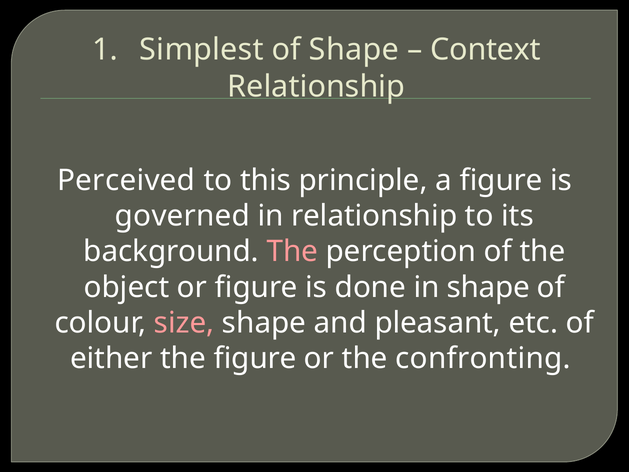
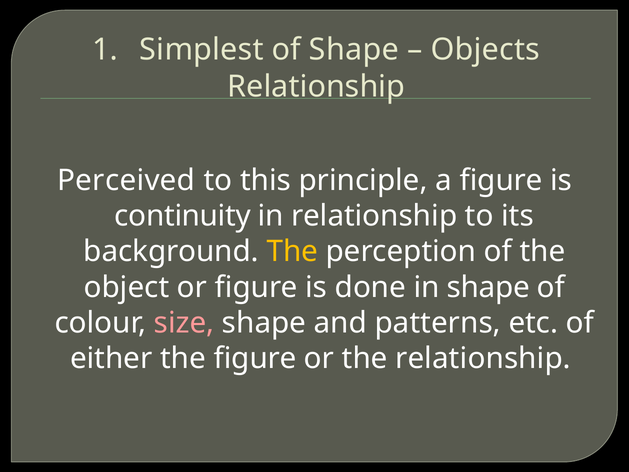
Context: Context -> Objects
governed: governed -> continuity
The at (292, 251) colour: pink -> yellow
pleasant: pleasant -> patterns
the confronting: confronting -> relationship
